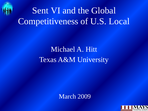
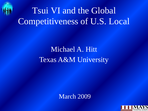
Sent: Sent -> Tsui
